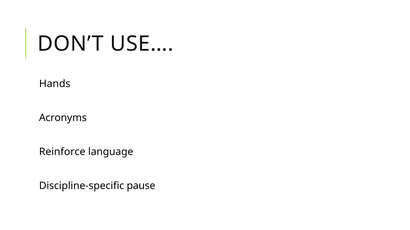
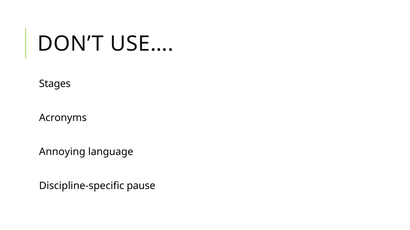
Hands: Hands -> Stages
Reinforce: Reinforce -> Annoying
